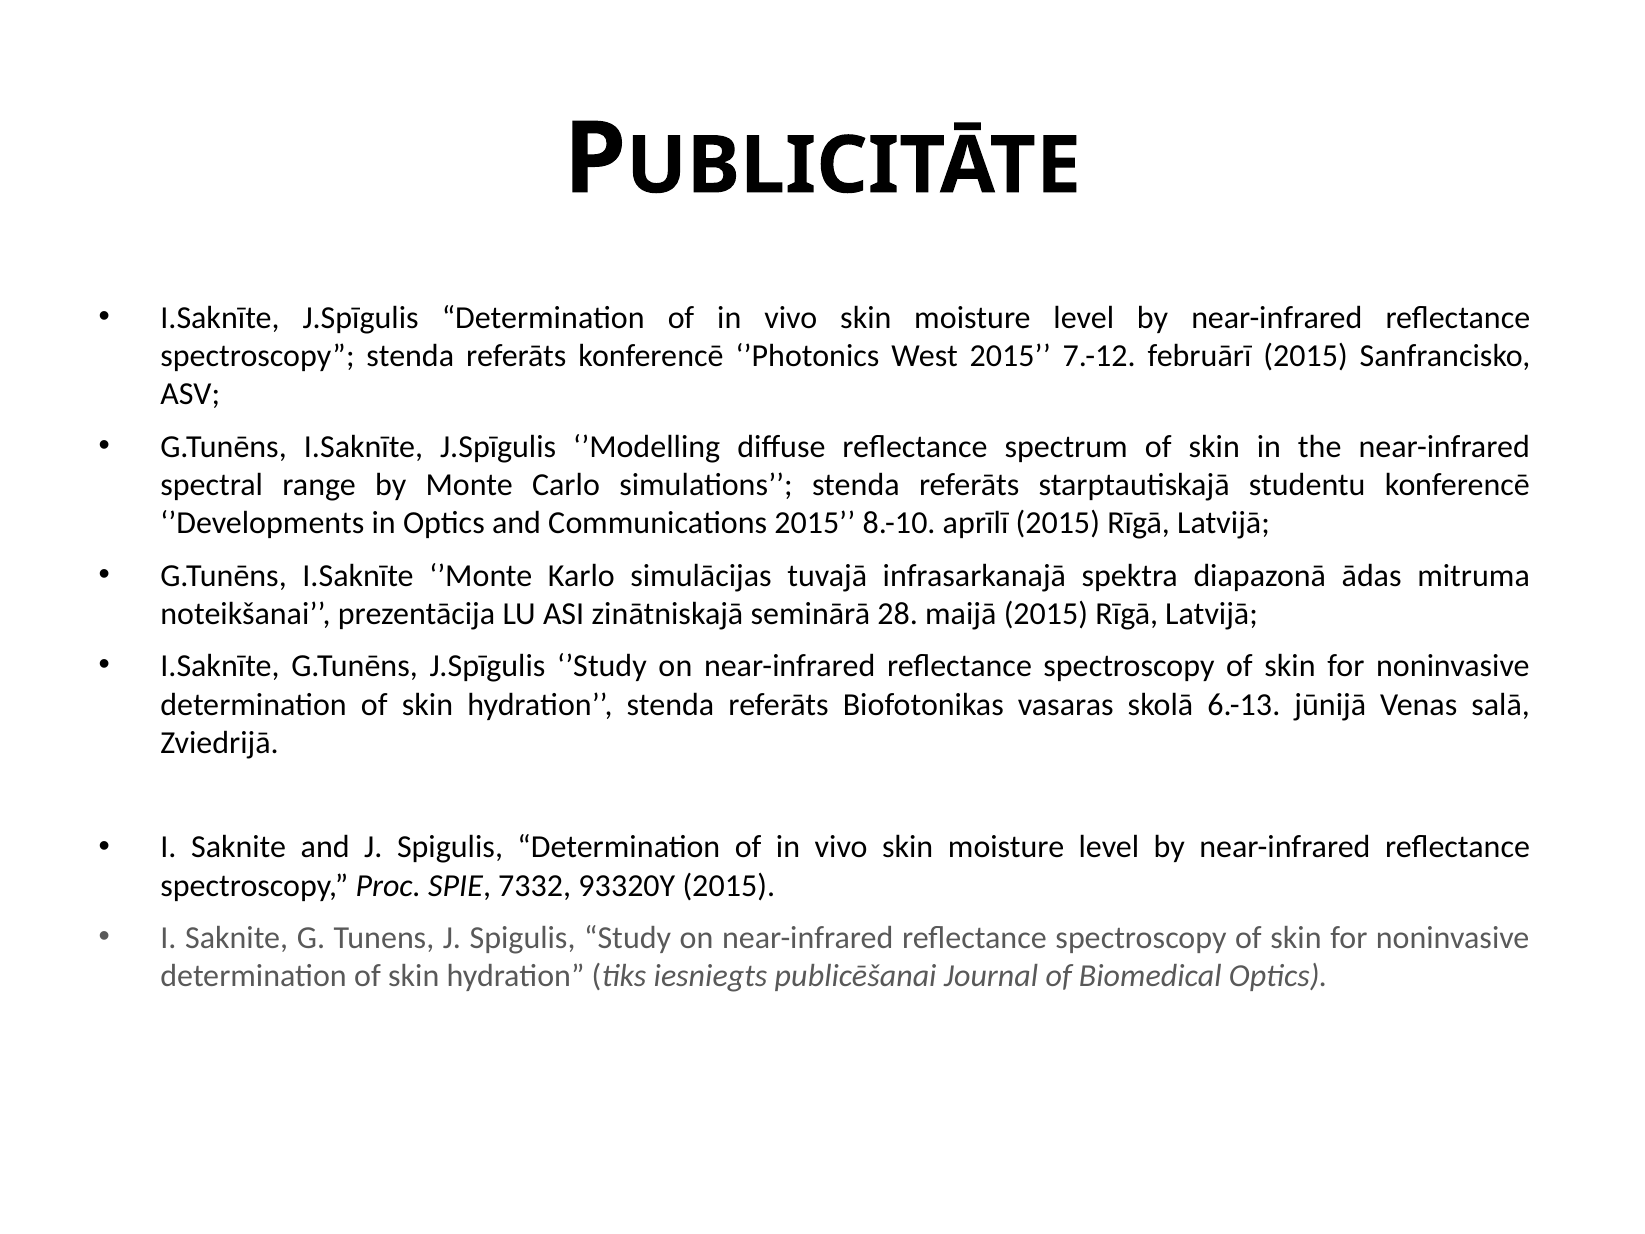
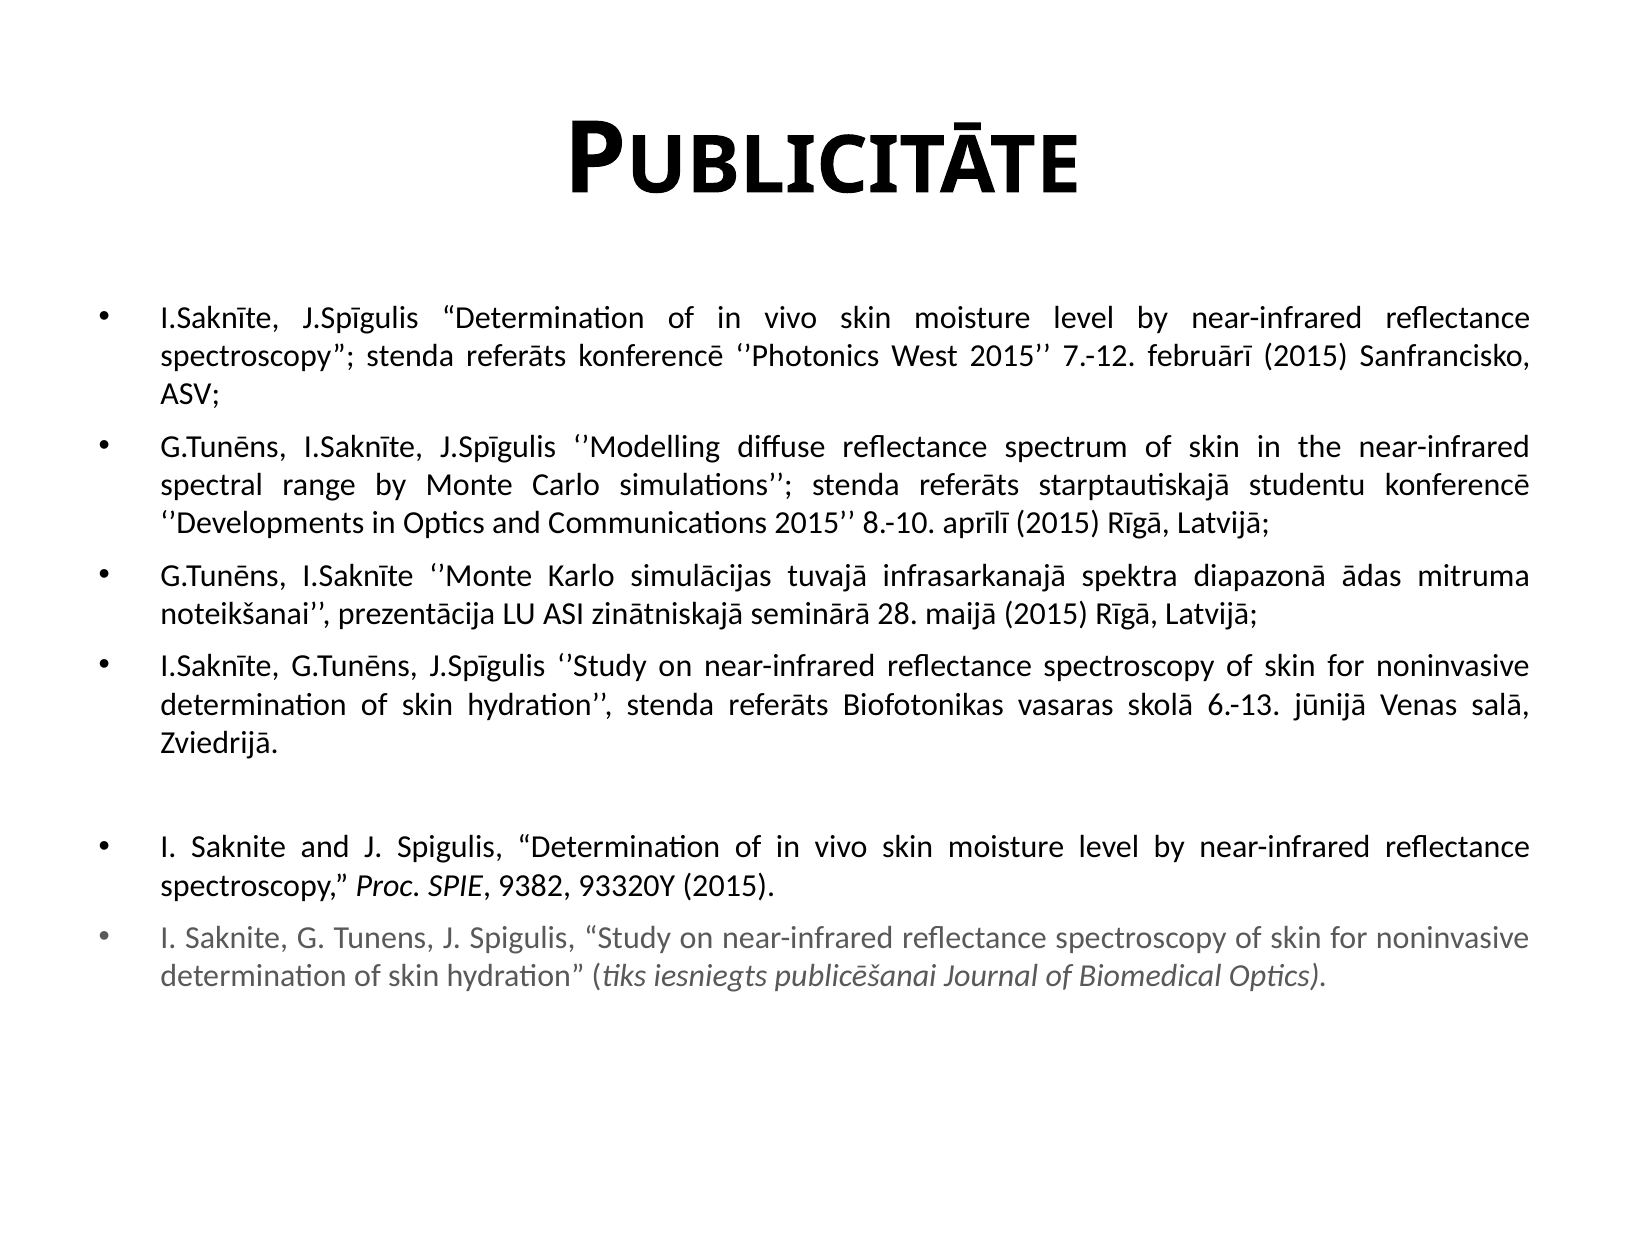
7332: 7332 -> 9382
